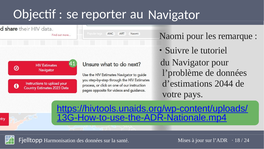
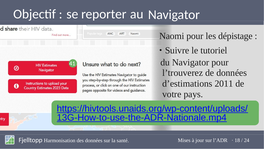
remarque: remarque -> dépistage
l’problème: l’problème -> l’trouverez
2044: 2044 -> 2011
